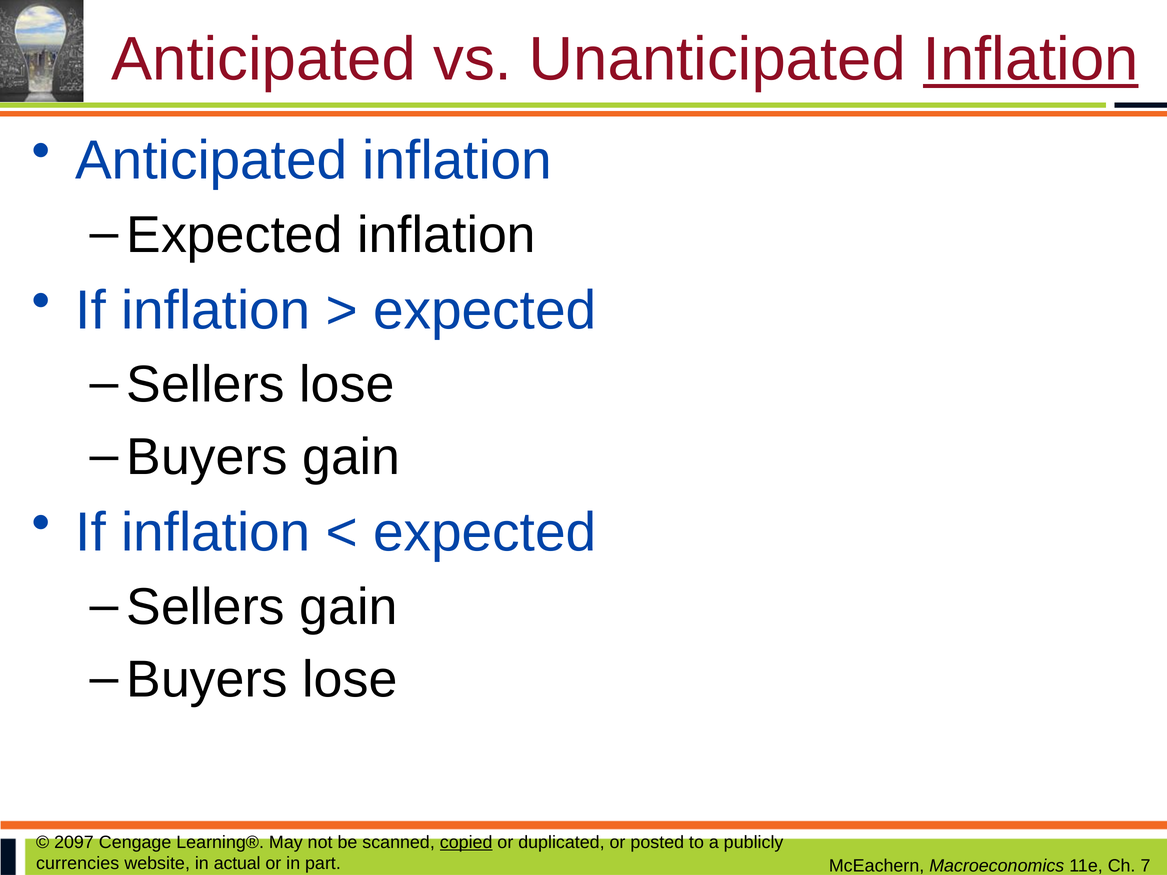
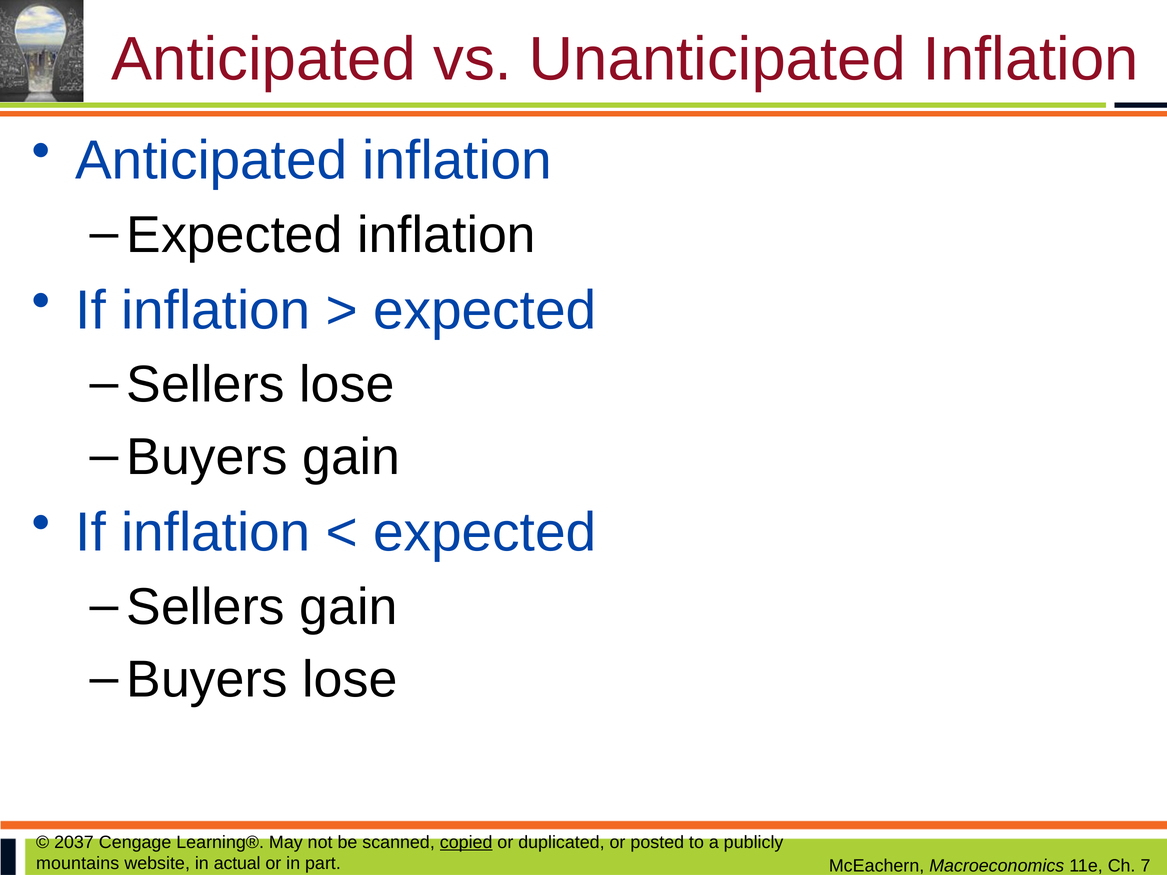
Inflation at (1031, 59) underline: present -> none
2097: 2097 -> 2037
currencies: currencies -> mountains
